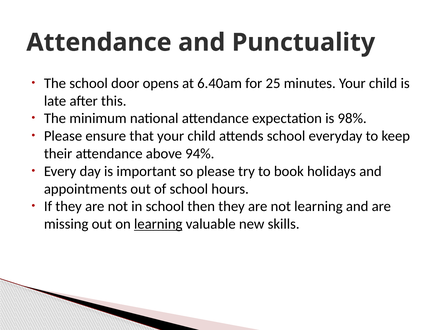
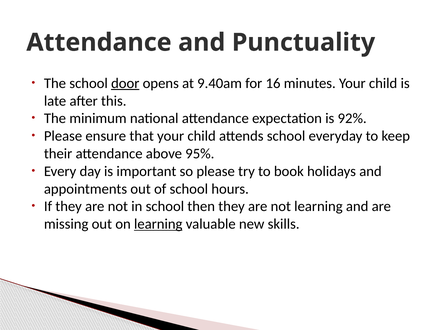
door underline: none -> present
6.40am: 6.40am -> 9.40am
25: 25 -> 16
98%: 98% -> 92%
94%: 94% -> 95%
